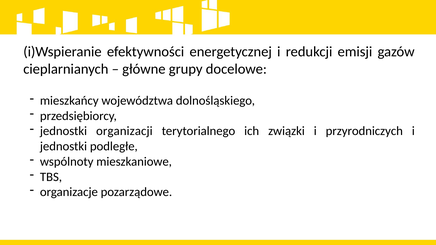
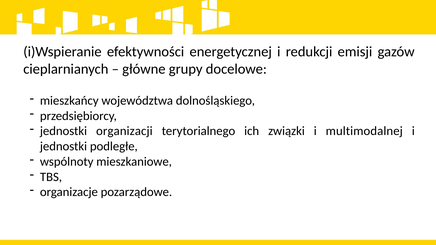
przyrodniczych: przyrodniczych -> multimodalnej
